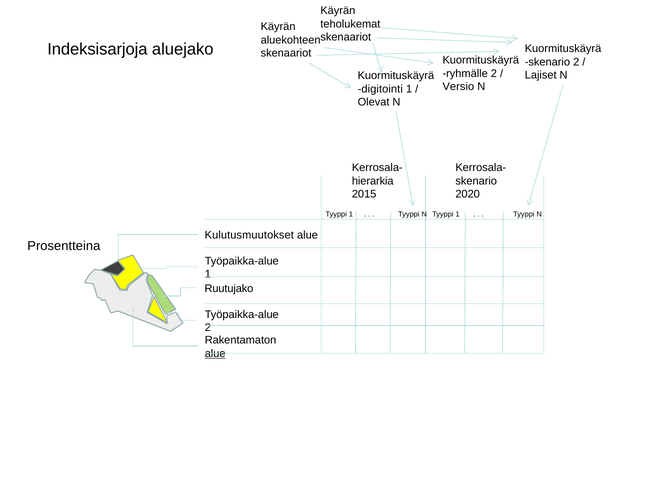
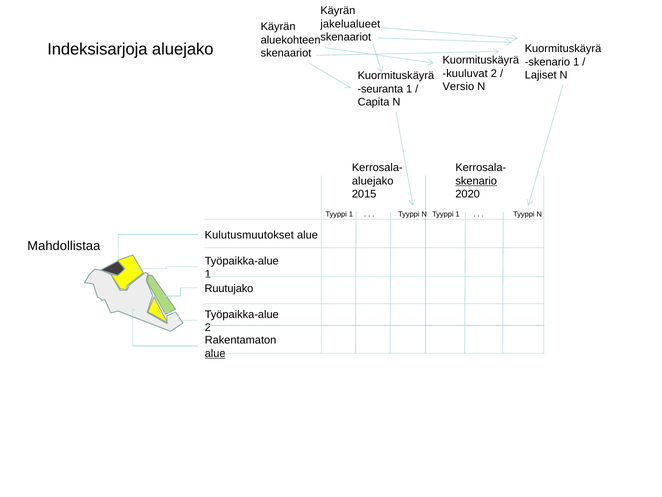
teholukemat: teholukemat -> jakelualueet
skenario 2: 2 -> 1
ryhmälle: ryhmälle -> kuuluvat
digitointi: digitointi -> seuranta
Olevat: Olevat -> Capita
hierarkia at (373, 181): hierarkia -> aluejako
skenario at (476, 181) underline: none -> present
Prosentteina: Prosentteina -> Mahdollistaa
